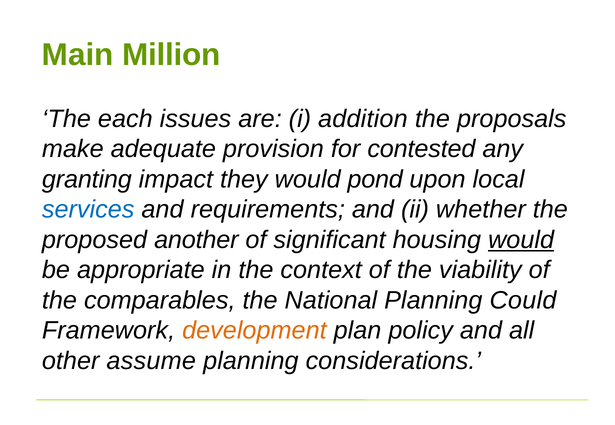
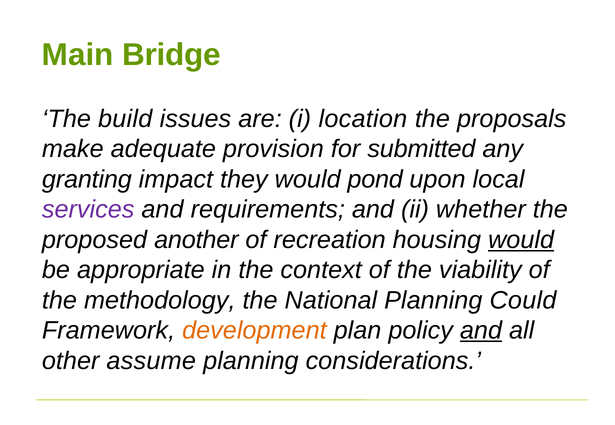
Million: Million -> Bridge
each: each -> build
addition: addition -> location
contested: contested -> submitted
services colour: blue -> purple
significant: significant -> recreation
comparables: comparables -> methodology
and at (481, 331) underline: none -> present
